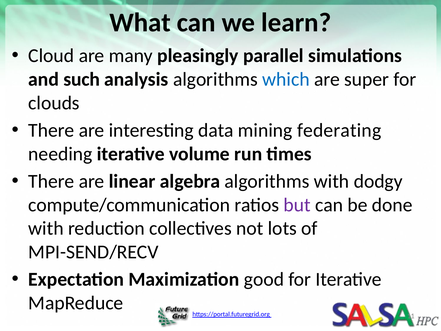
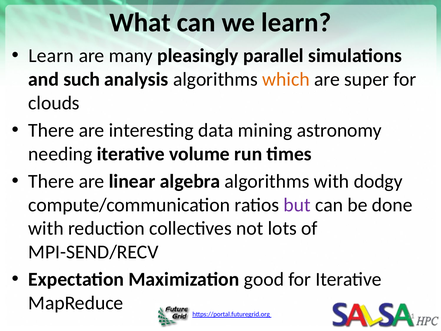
Cloud at (51, 56): Cloud -> Learn
which colour: blue -> orange
federating: federating -> astronomy
